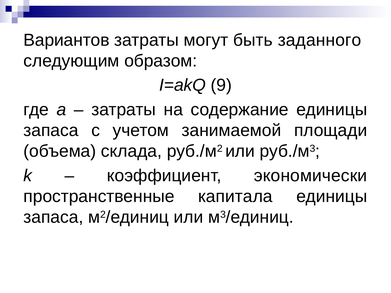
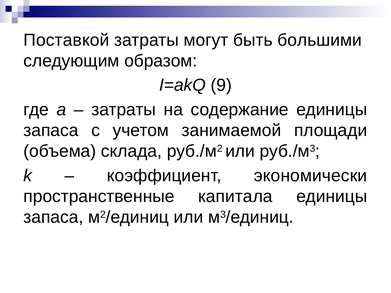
Вариантов: Вариантов -> Поставкой
заданного: заданного -> большими
